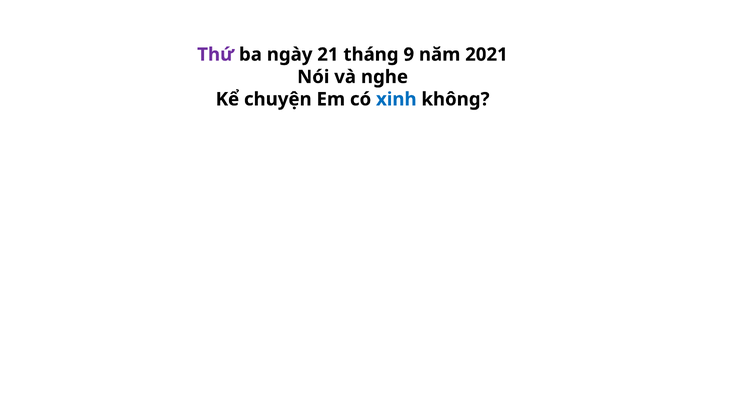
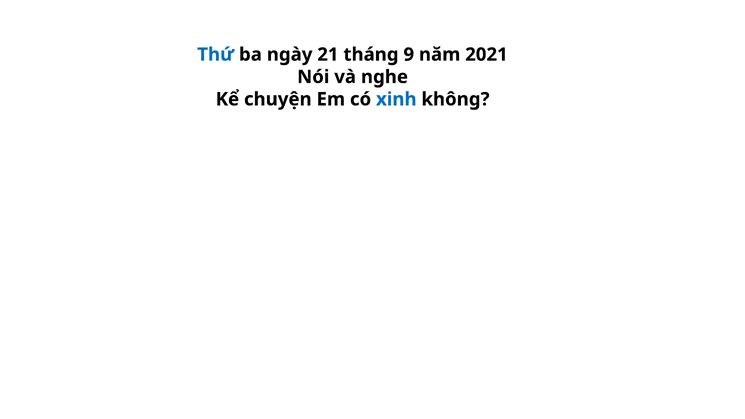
Thứ colour: purple -> blue
